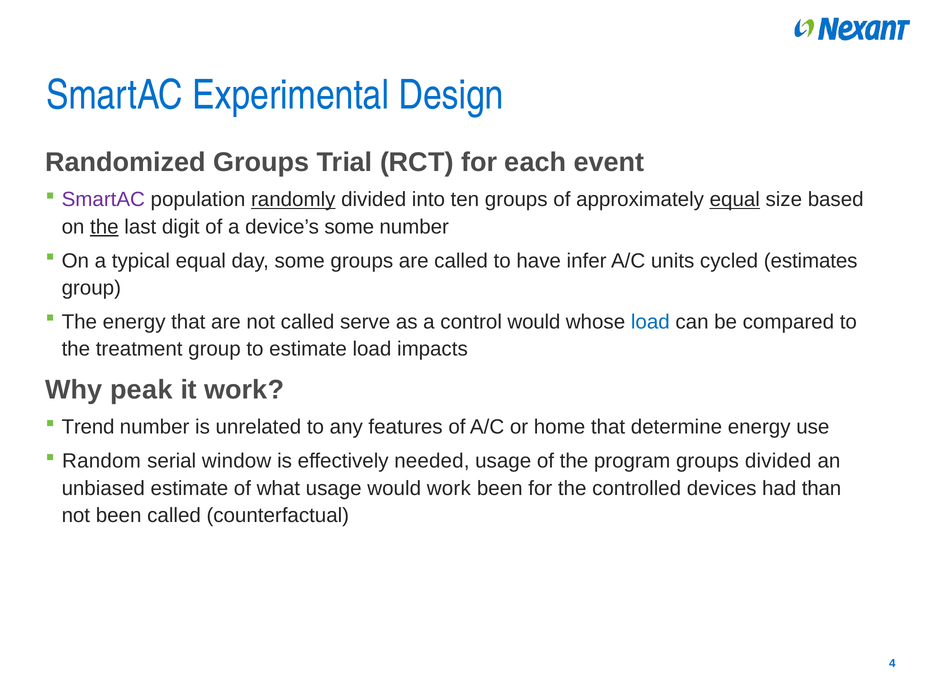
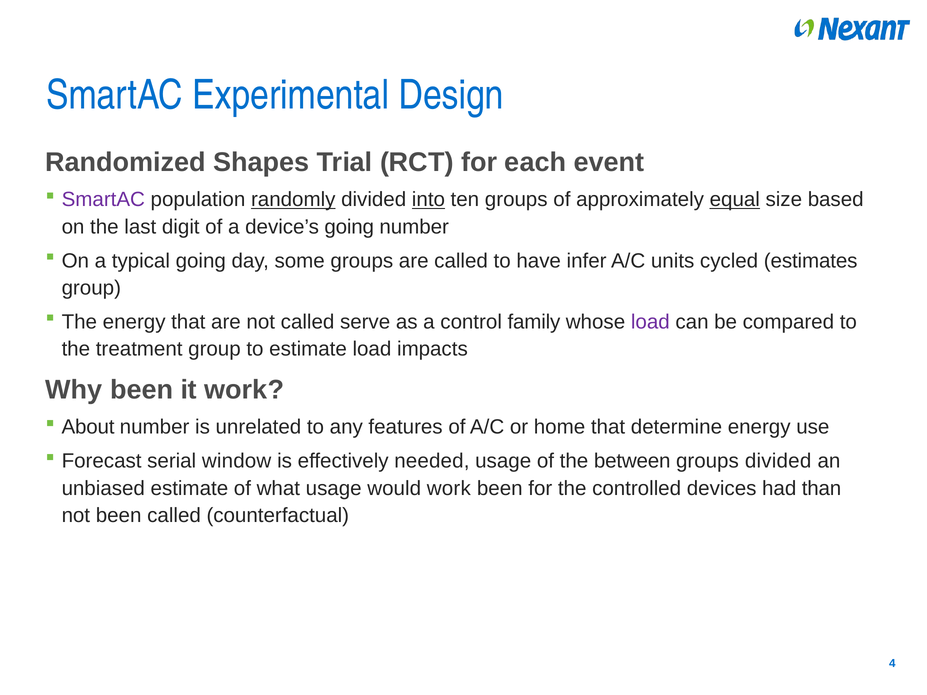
Randomized Groups: Groups -> Shapes
into underline: none -> present
the at (104, 227) underline: present -> none
device’s some: some -> going
typical equal: equal -> going
control would: would -> family
load at (650, 322) colour: blue -> purple
Why peak: peak -> been
Trend: Trend -> About
Random: Random -> Forecast
program: program -> between
